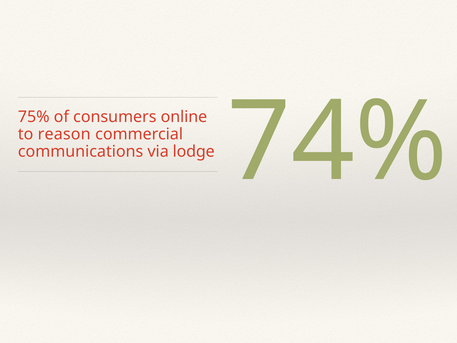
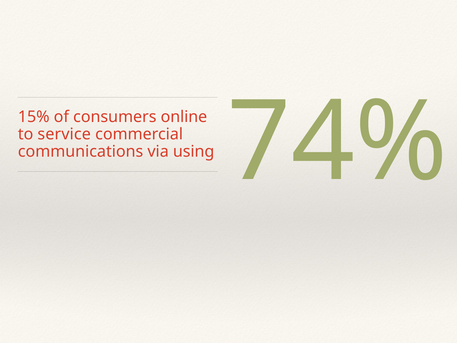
75%: 75% -> 15%
reason: reason -> service
lodge: lodge -> using
